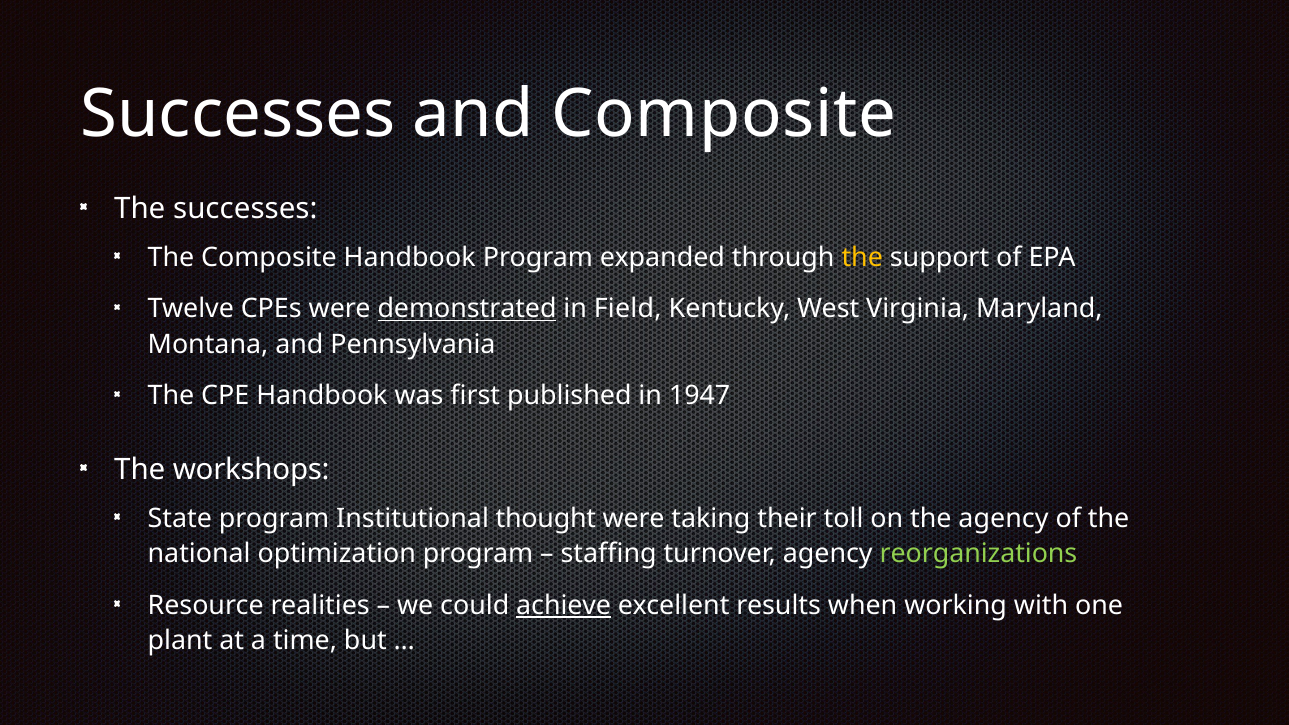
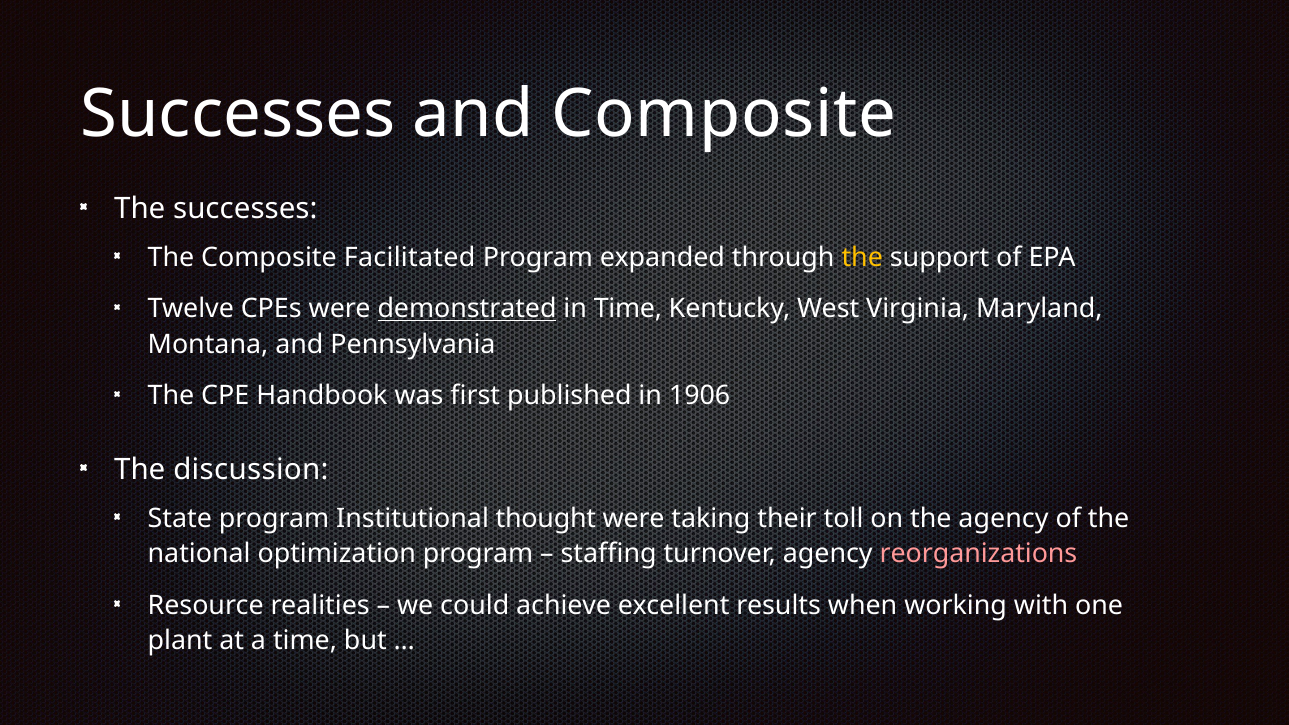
Composite Handbook: Handbook -> Facilitated
in Field: Field -> Time
1947: 1947 -> 1906
workshops: workshops -> discussion
reorganizations colour: light green -> pink
achieve underline: present -> none
